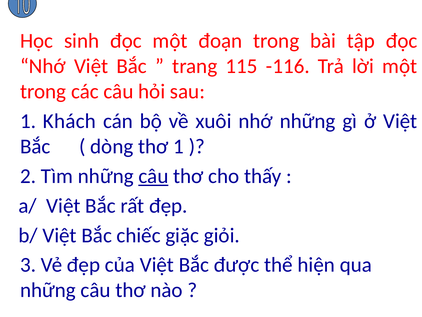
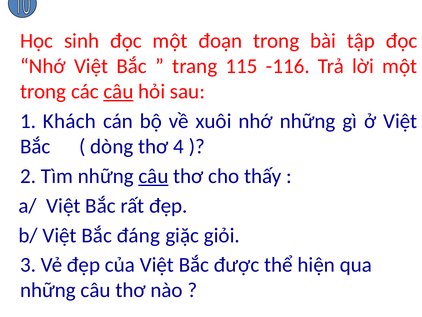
câu at (118, 92) underline: none -> present
thơ 1: 1 -> 4
chiếc: chiếc -> đáng
